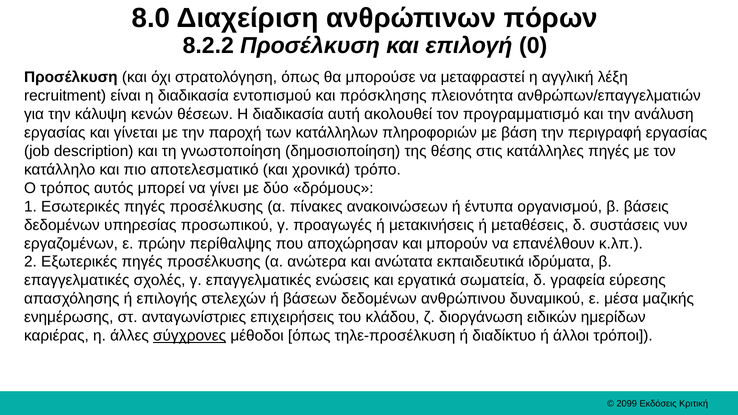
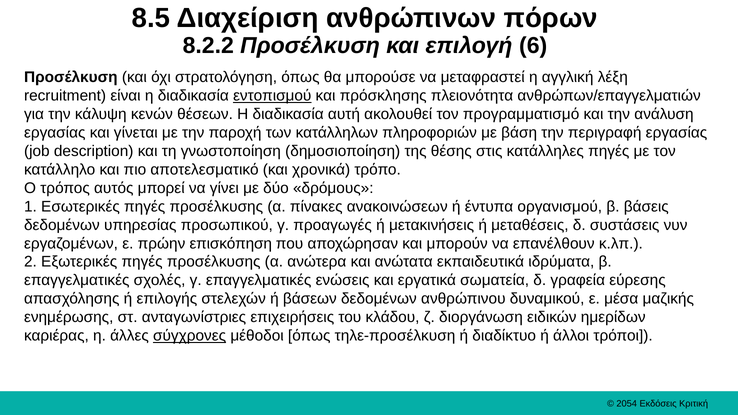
8.0: 8.0 -> 8.5
0: 0 -> 6
εντοπισμού underline: none -> present
περίθαλψης: περίθαλψης -> επισκόπηση
2099: 2099 -> 2054
